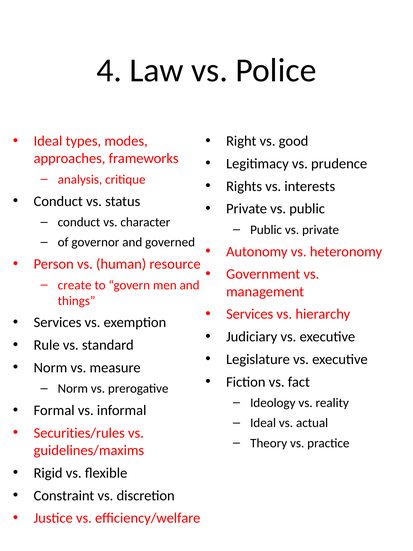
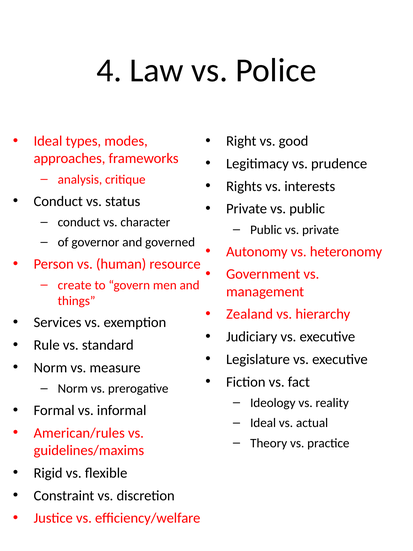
Services at (250, 314): Services -> Zealand
Securities/rules: Securities/rules -> American/rules
